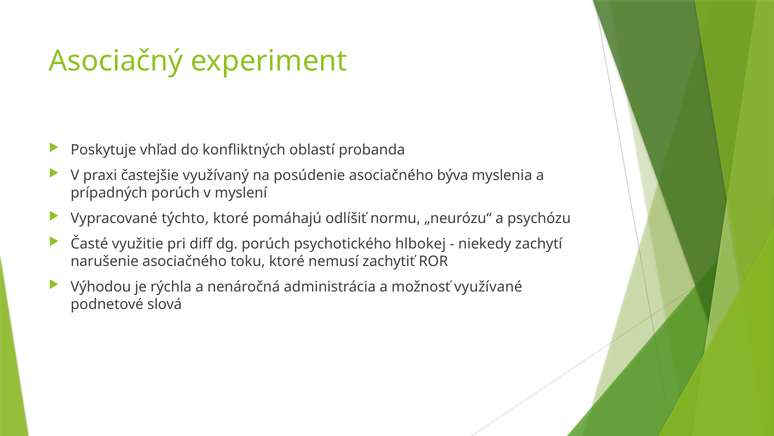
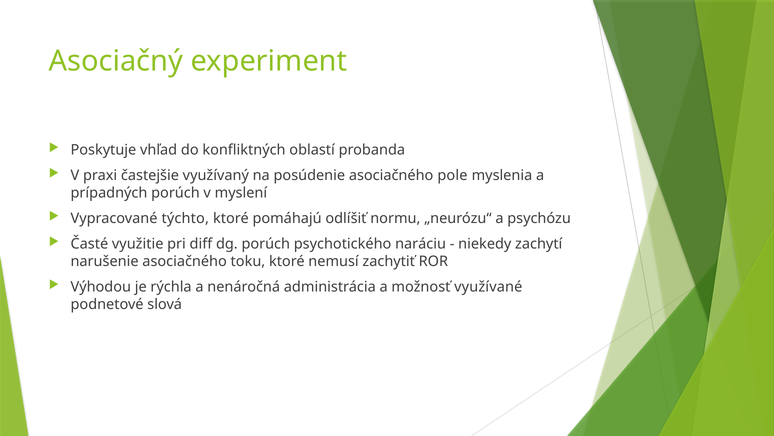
býva: býva -> pole
hlbokej: hlbokej -> naráciu
